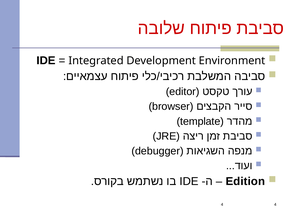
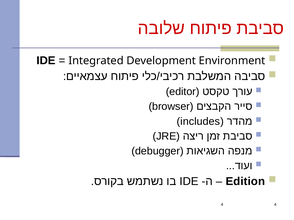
template: template -> includes
